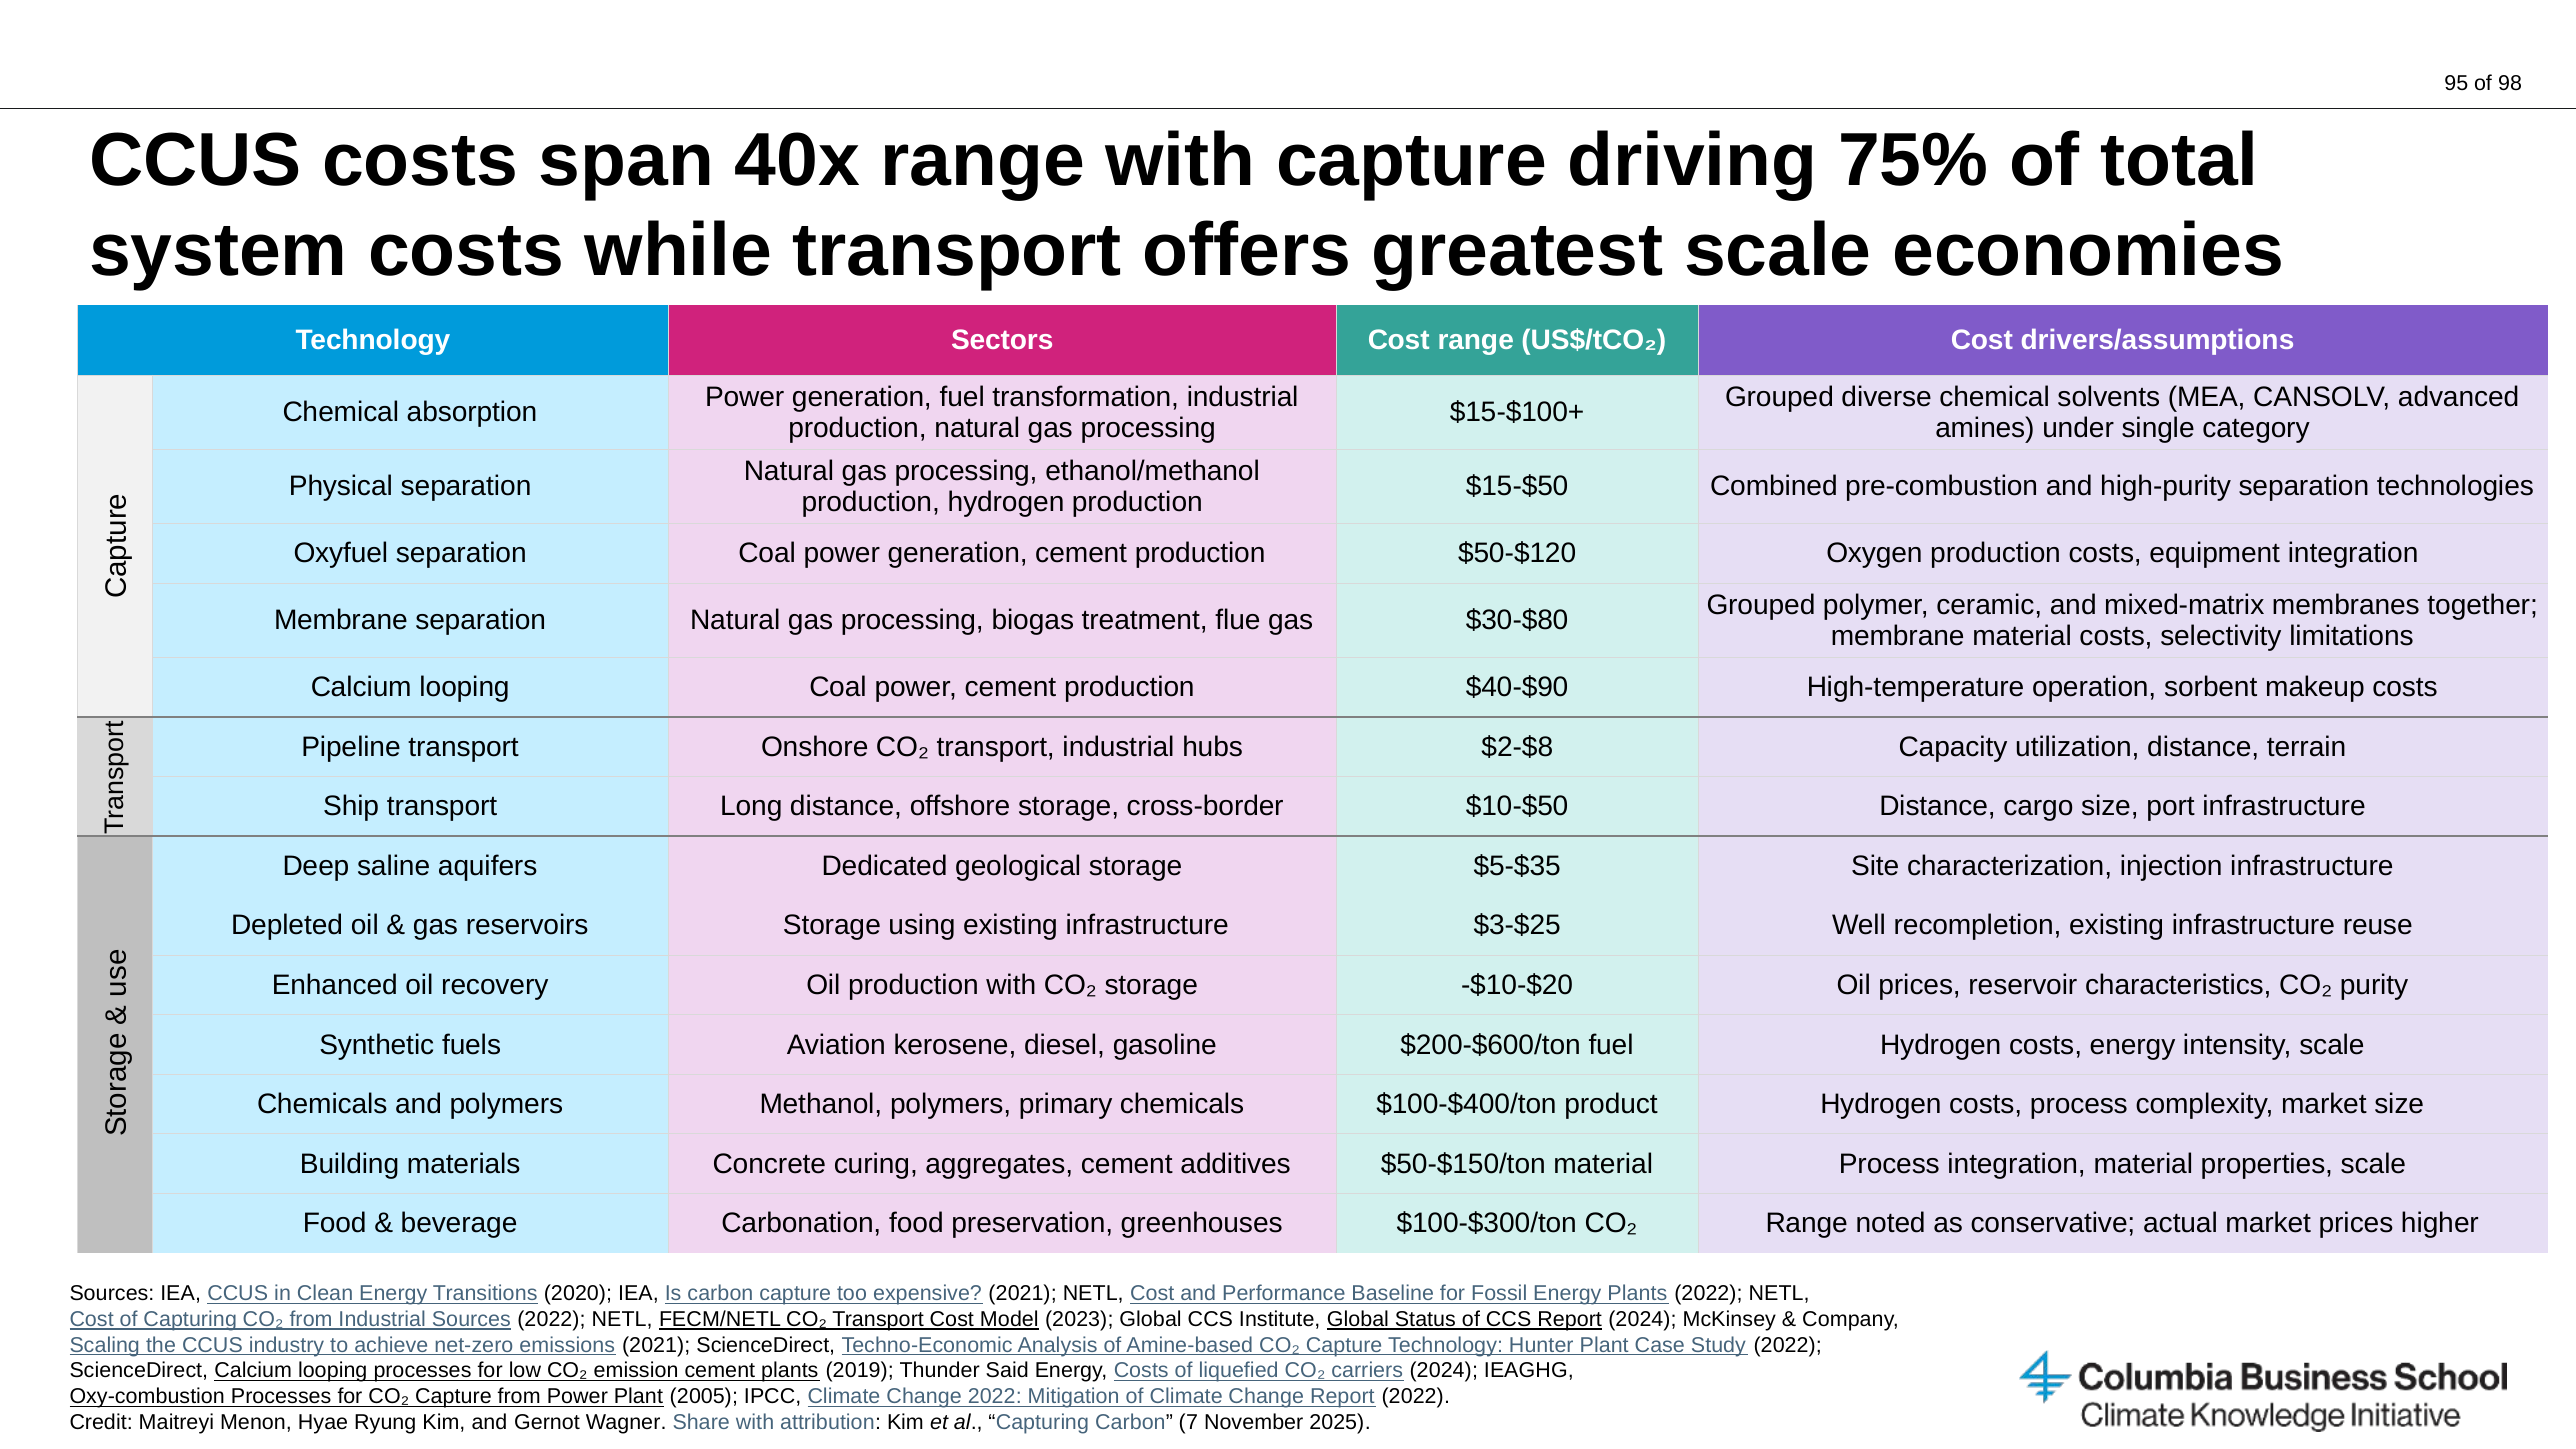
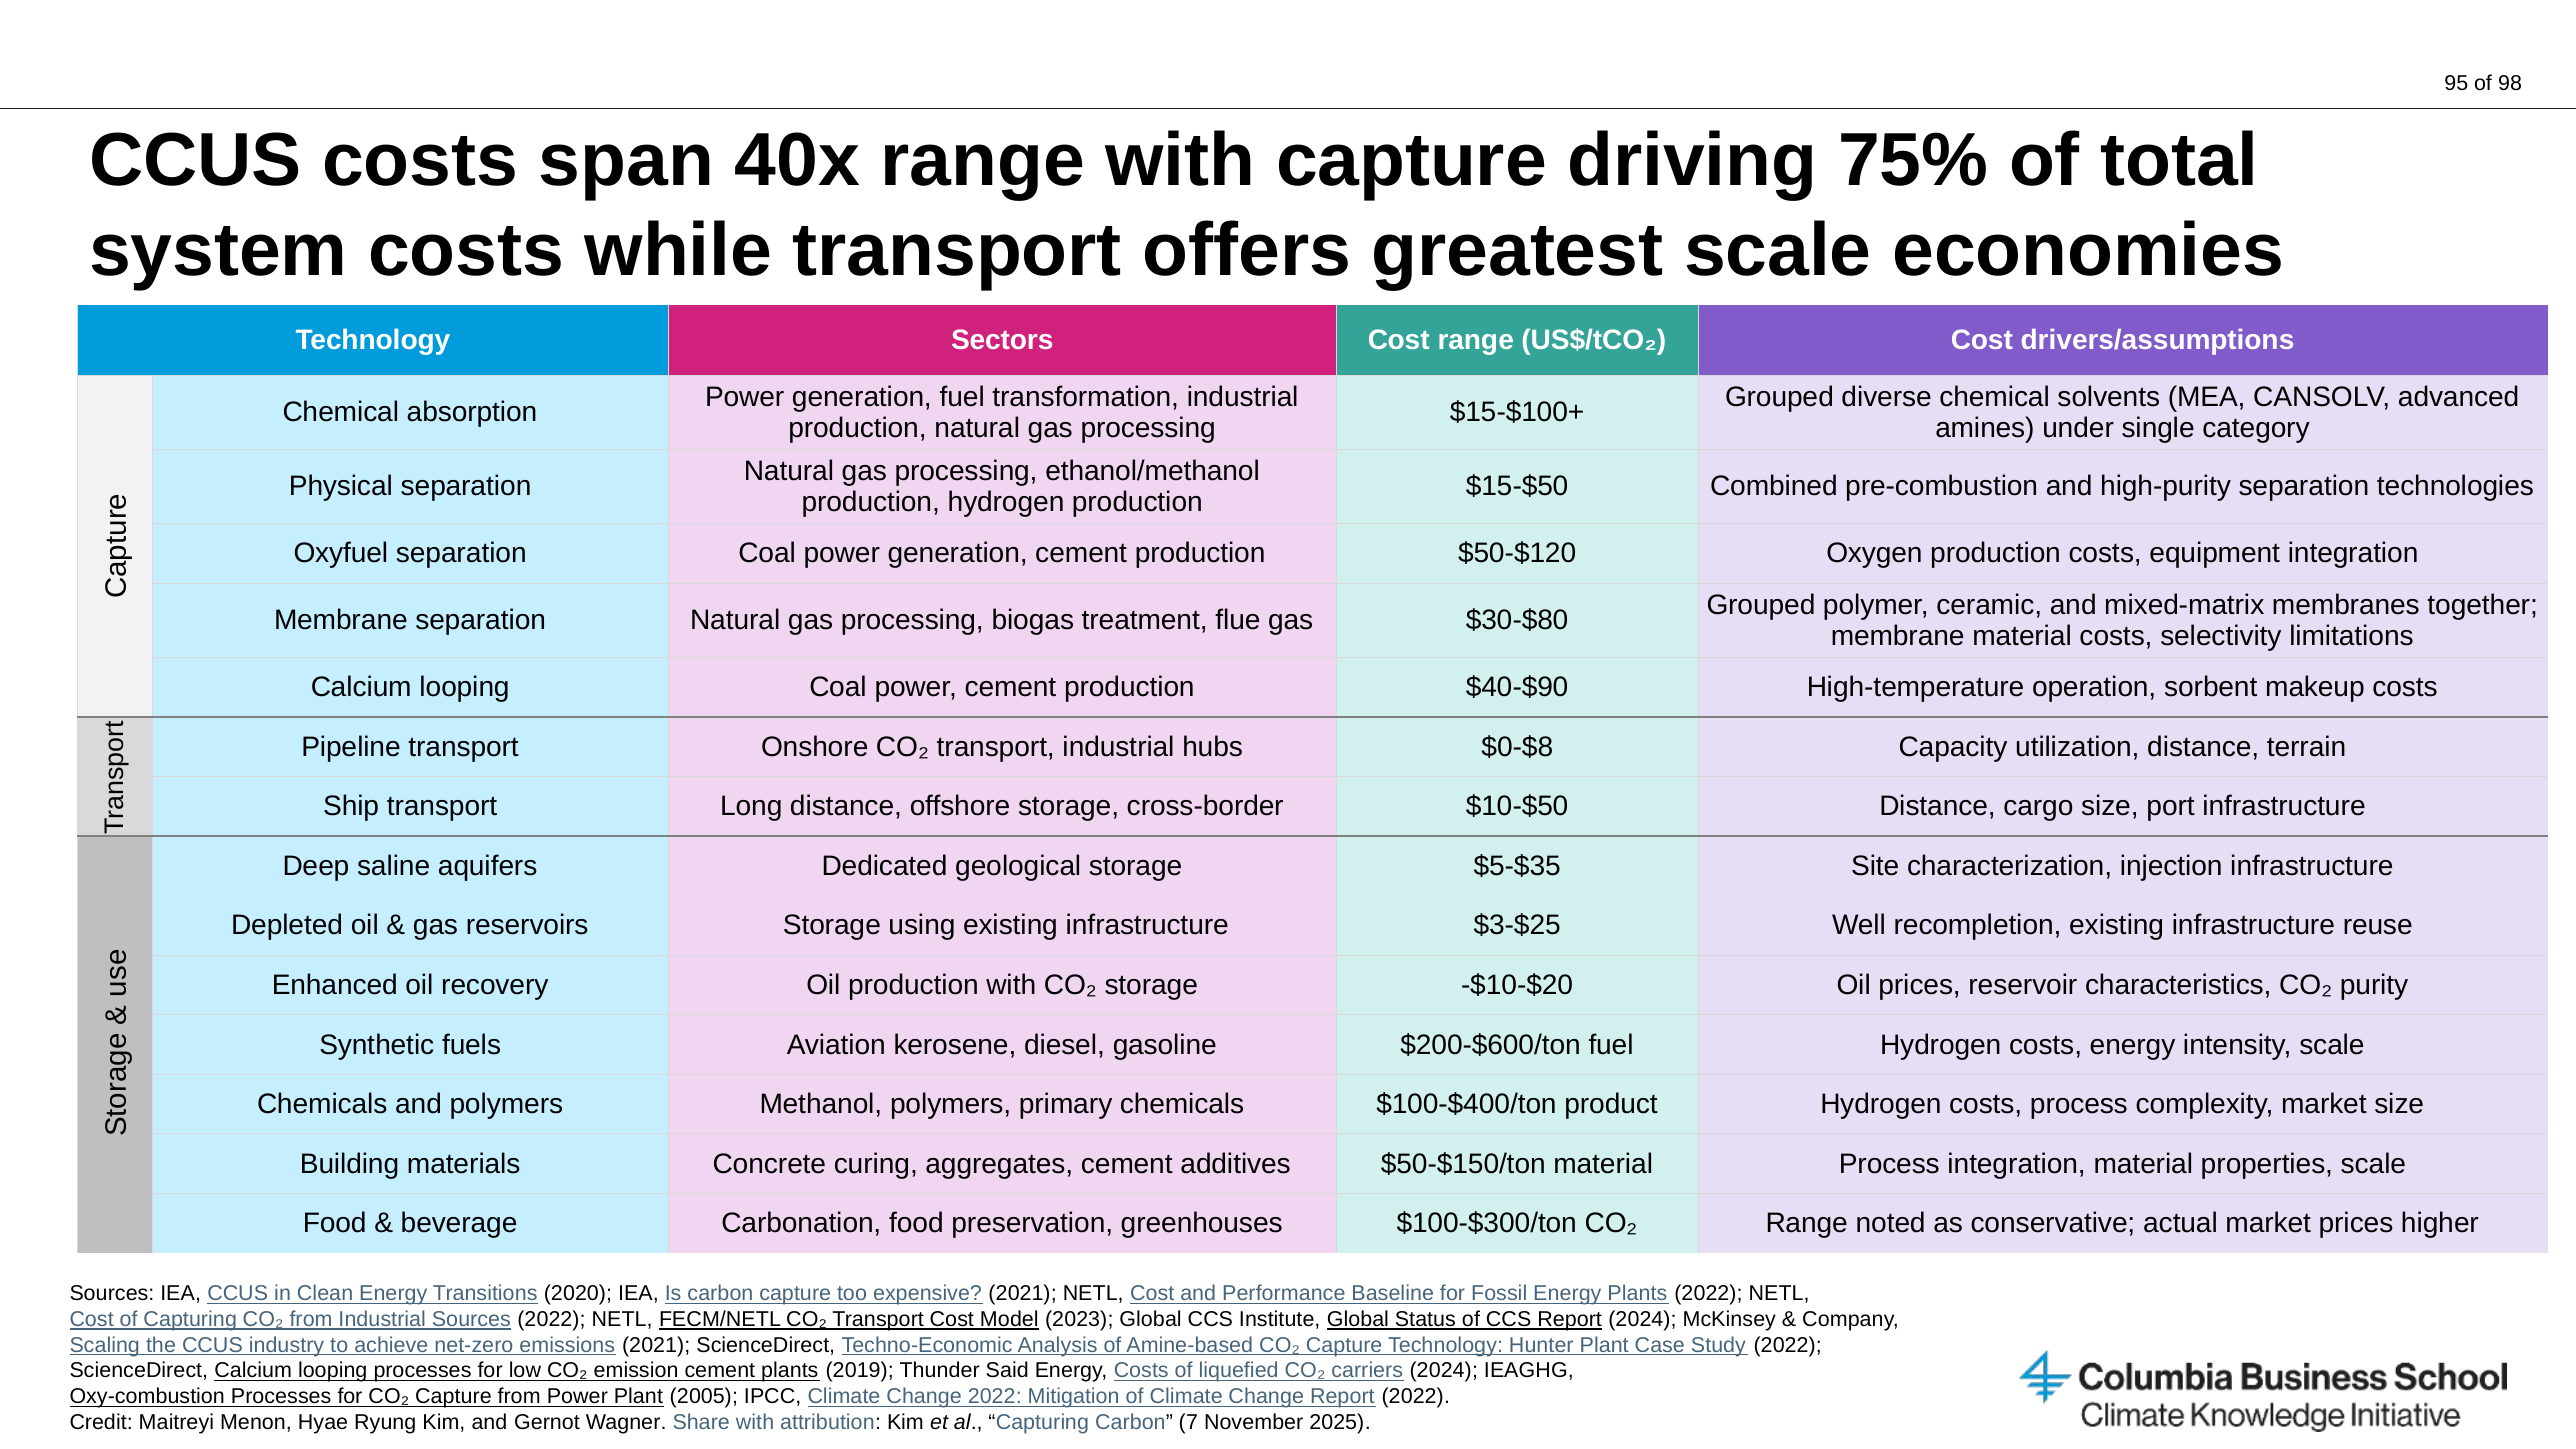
$2-$8: $2-$8 -> $0-$8
